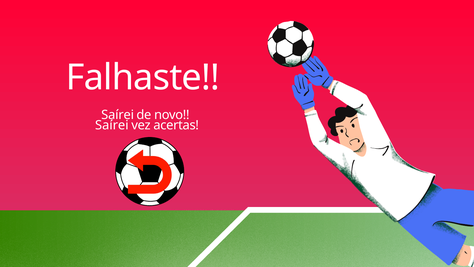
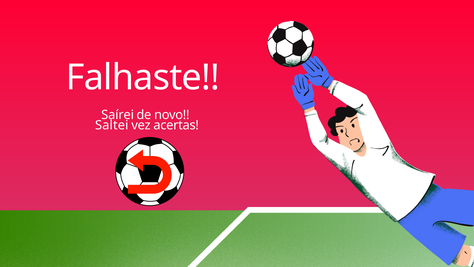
Saírei at (112, 125): Saírei -> Saltei
